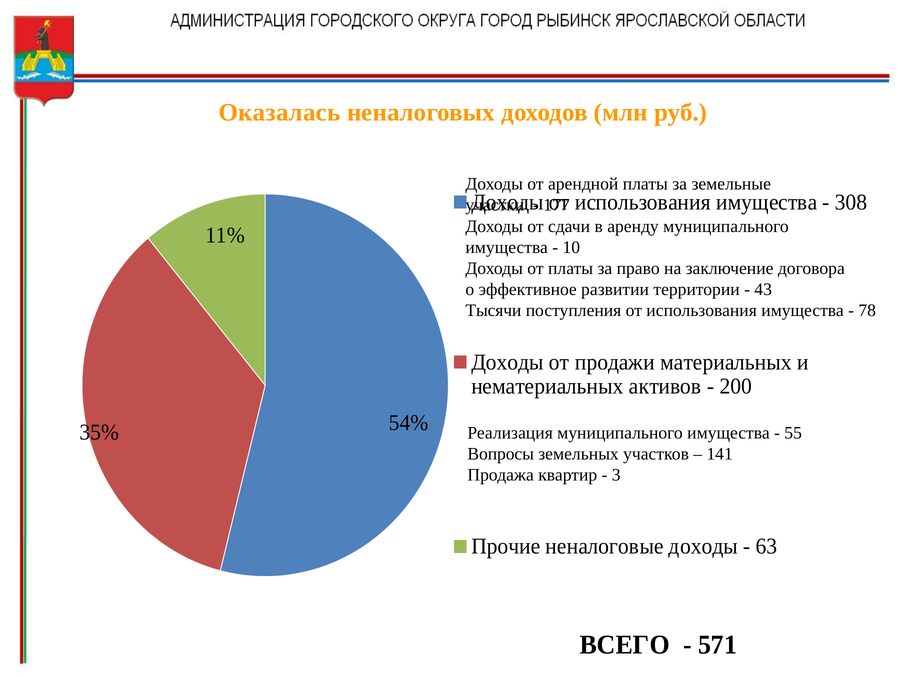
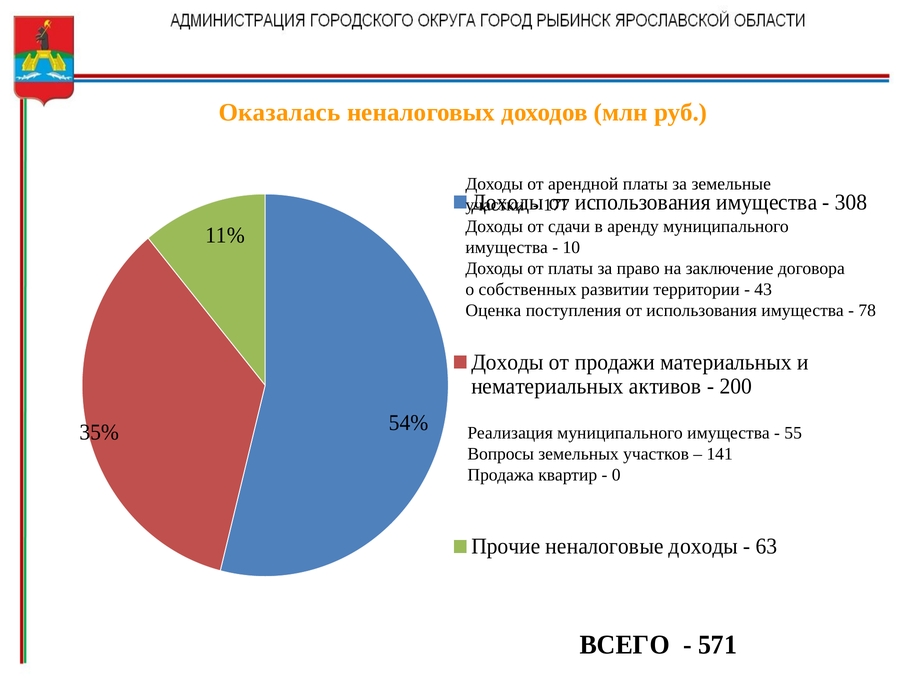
эффективное: эффективное -> собственных
Тысячи: Тысячи -> Оценка
3: 3 -> 0
